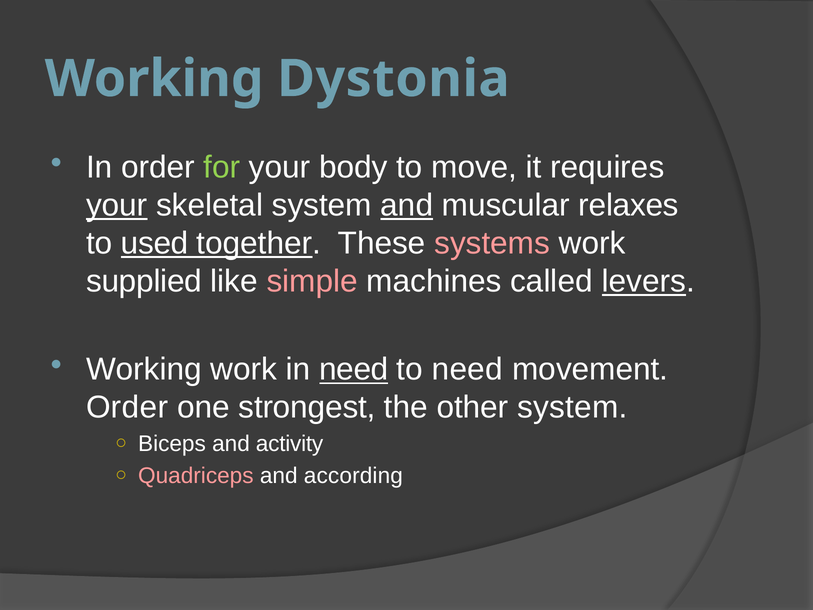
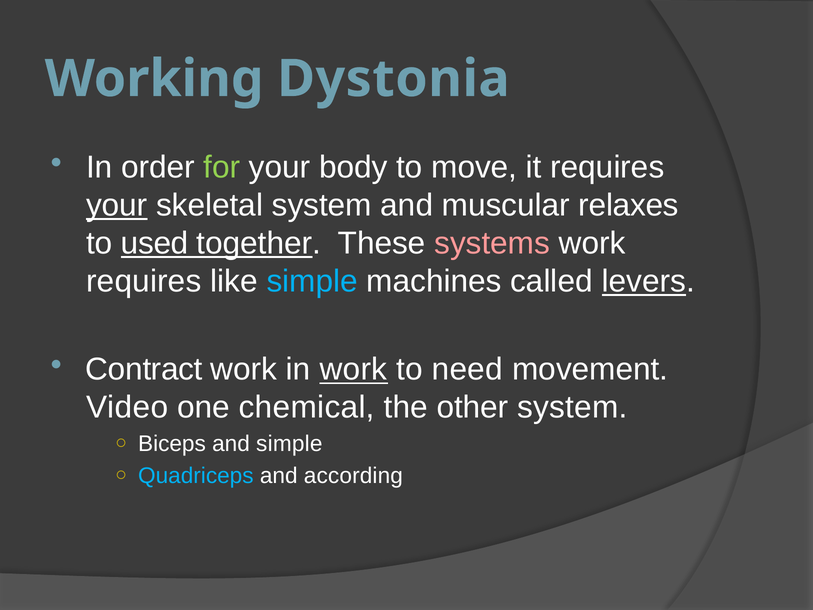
and at (407, 205) underline: present -> none
supplied at (144, 281): supplied -> requires
simple at (312, 281) colour: pink -> light blue
Working at (144, 369): Working -> Contract
in need: need -> work
Order at (127, 407): Order -> Video
strongest: strongest -> chemical
and activity: activity -> simple
Quadriceps colour: pink -> light blue
